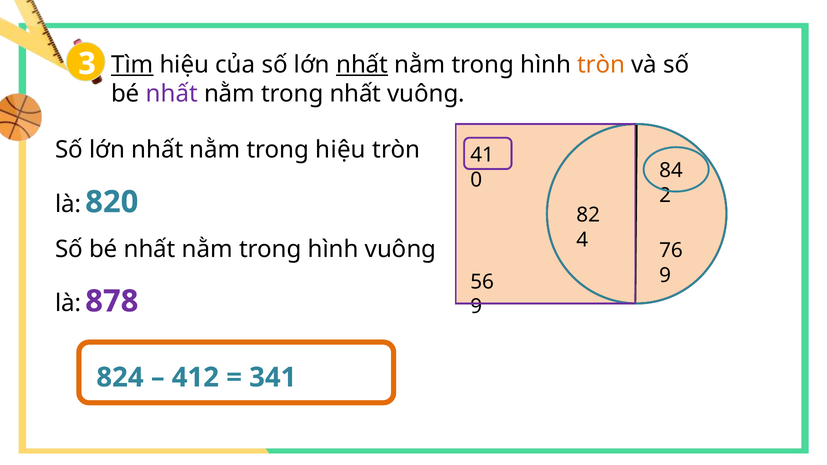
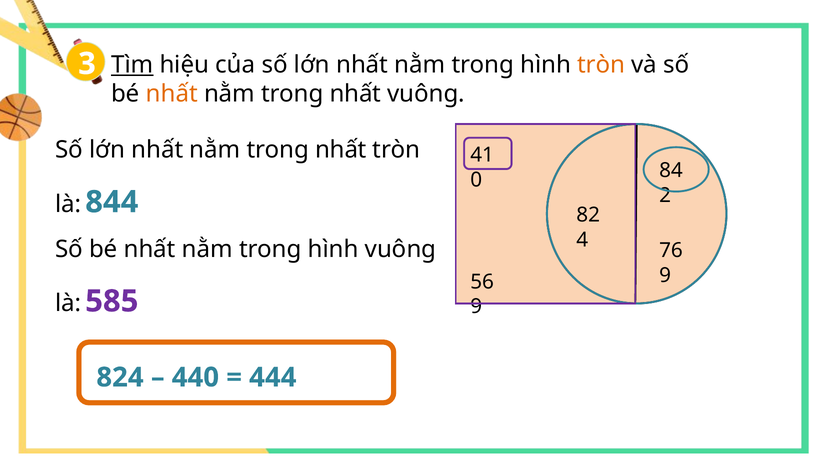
nhất at (362, 65) underline: present -> none
nhất at (172, 94) colour: purple -> orange
hiệu at (341, 150): hiệu -> nhất
820: 820 -> 844
878: 878 -> 585
412: 412 -> 440
341: 341 -> 444
